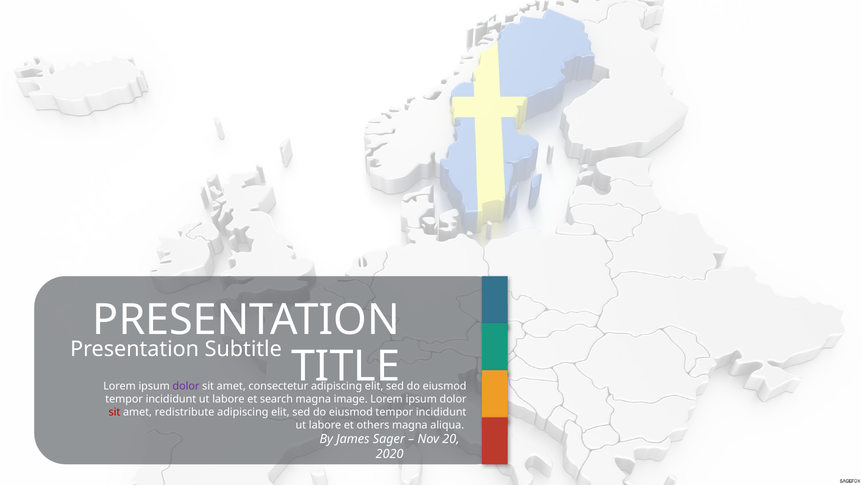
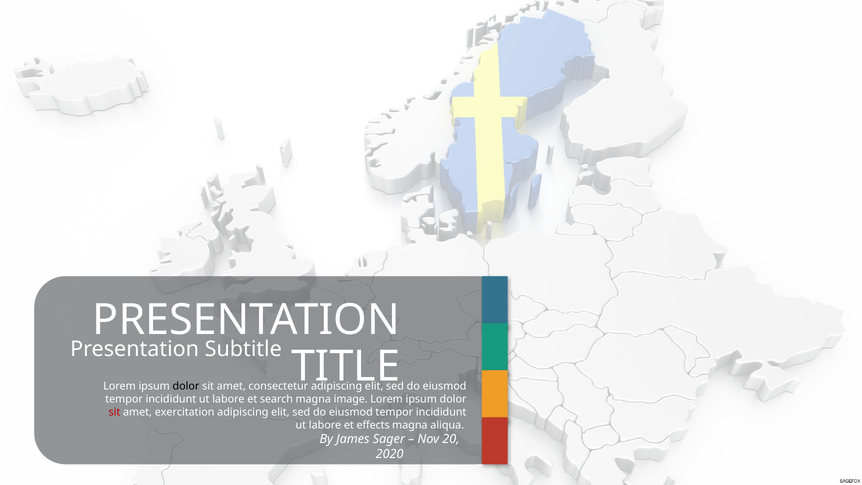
dolor at (186, 386) colour: purple -> black
redistribute: redistribute -> exercitation
others: others -> effects
